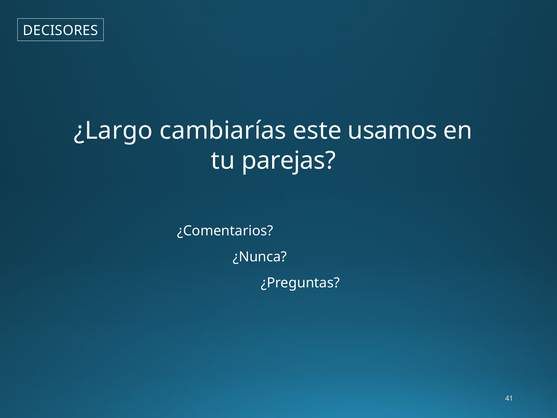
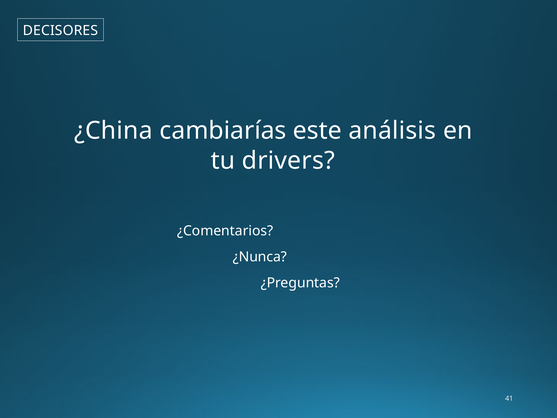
¿Largo: ¿Largo -> ¿China
usamos: usamos -> análisis
parejas: parejas -> drivers
